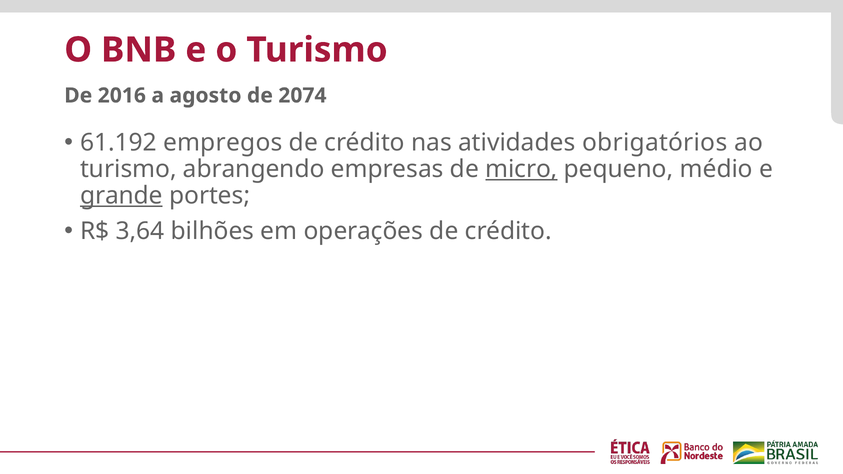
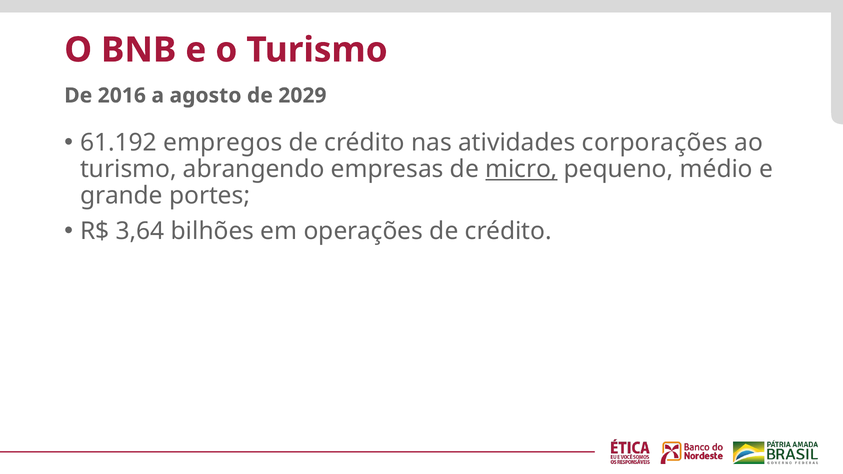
2074: 2074 -> 2029
obrigatórios: obrigatórios -> corporações
grande underline: present -> none
